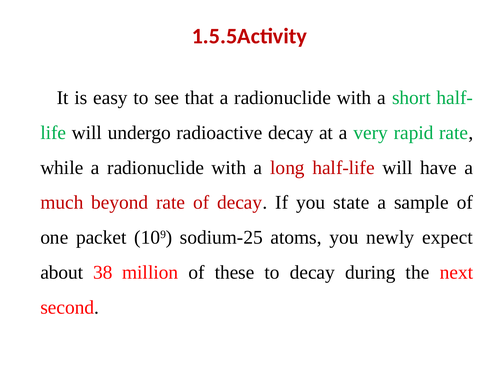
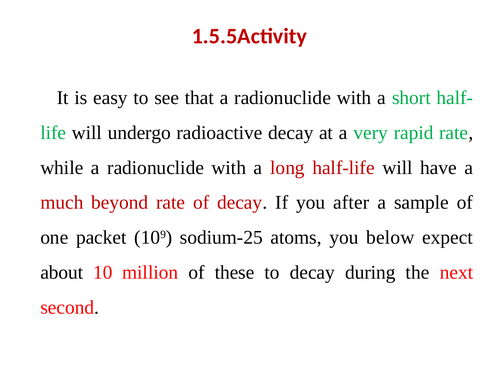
state: state -> after
newly: newly -> below
38: 38 -> 10
